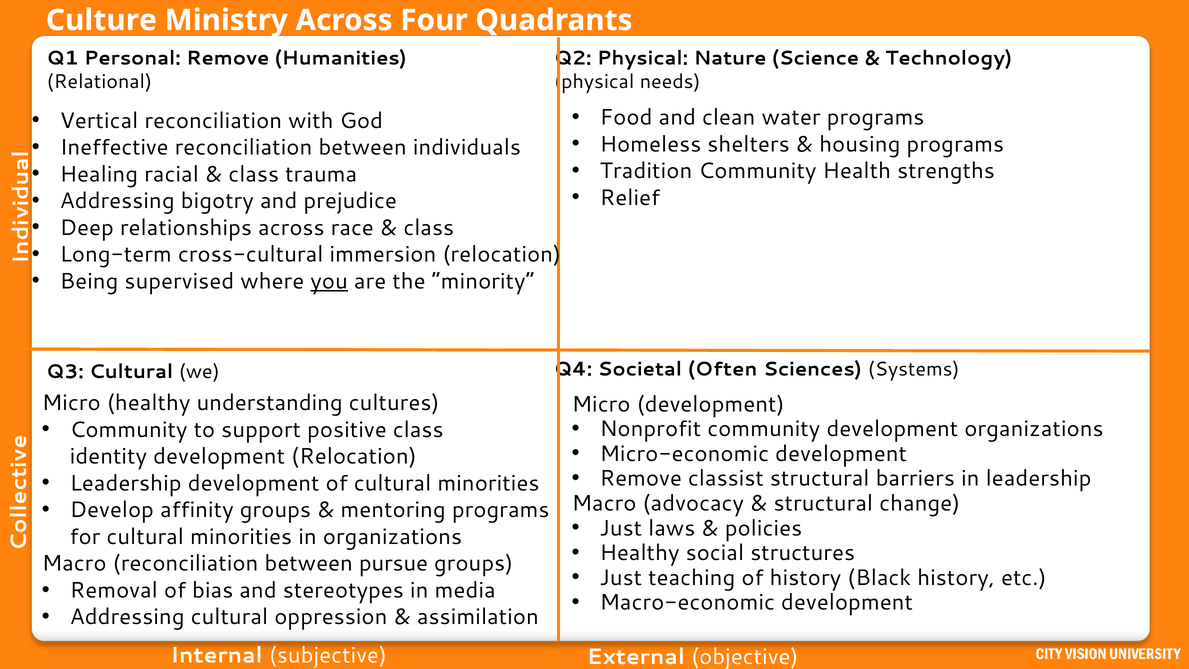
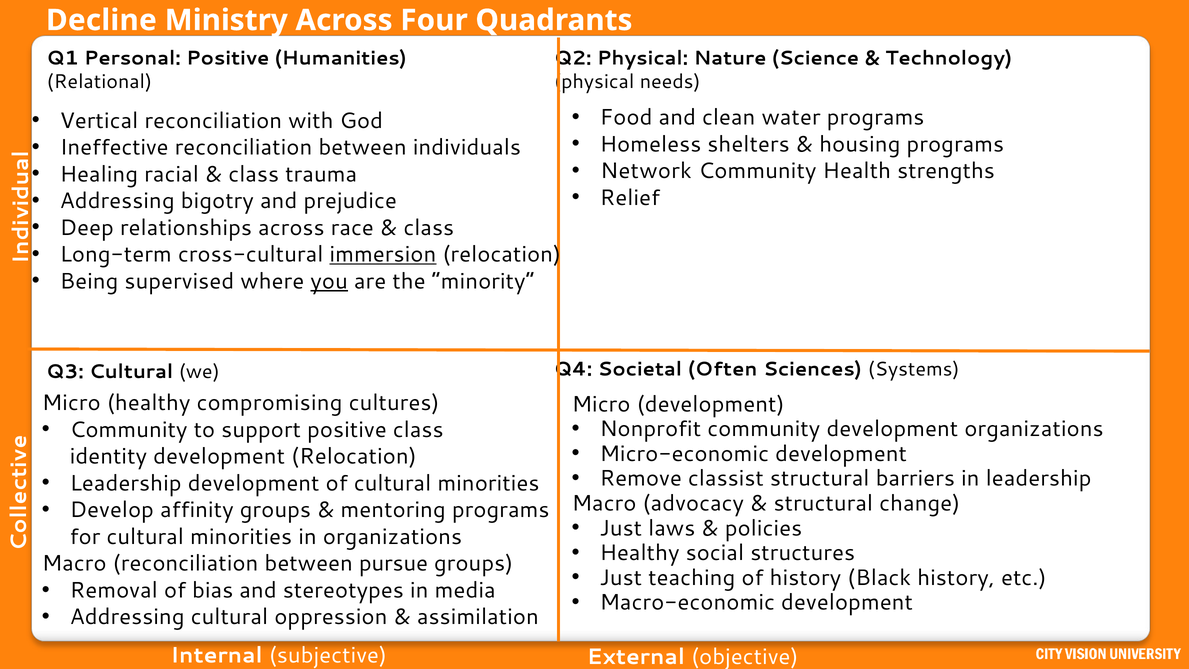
Culture: Culture -> Decline
Personal Remove: Remove -> Positive
Tradition: Tradition -> Network
immersion underline: none -> present
understanding: understanding -> compromising
